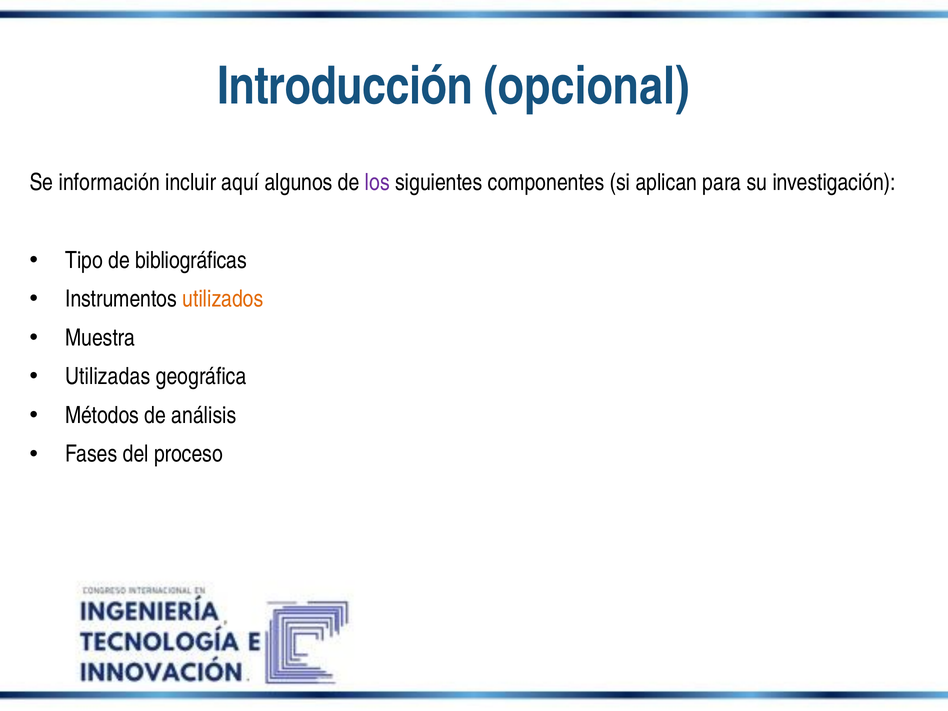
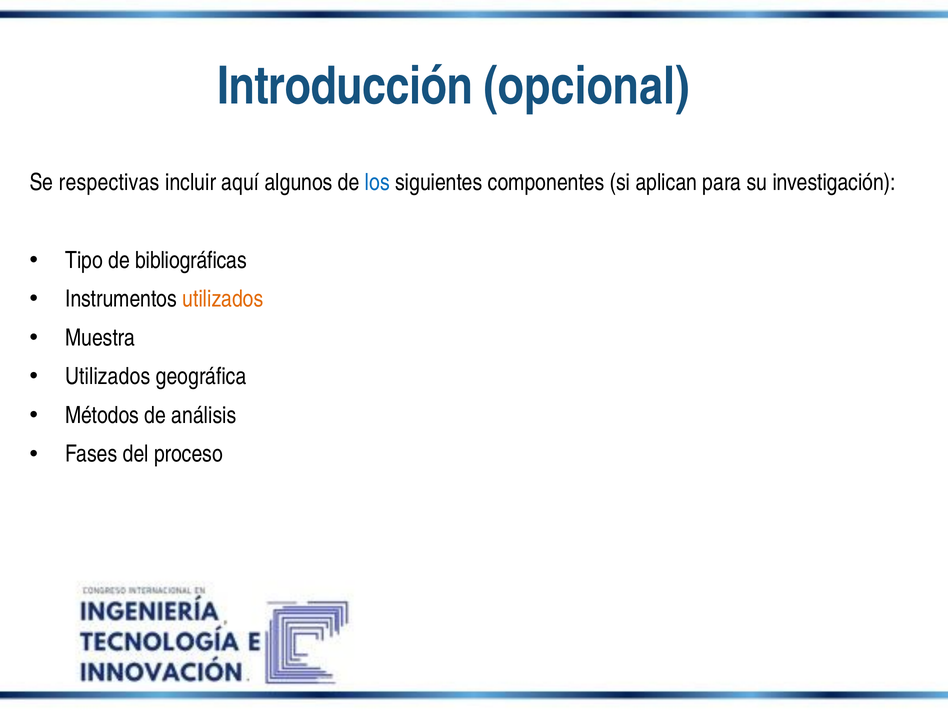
información: información -> respectivas
los colour: purple -> blue
Utilizadas at (108, 377): Utilizadas -> Utilizados
